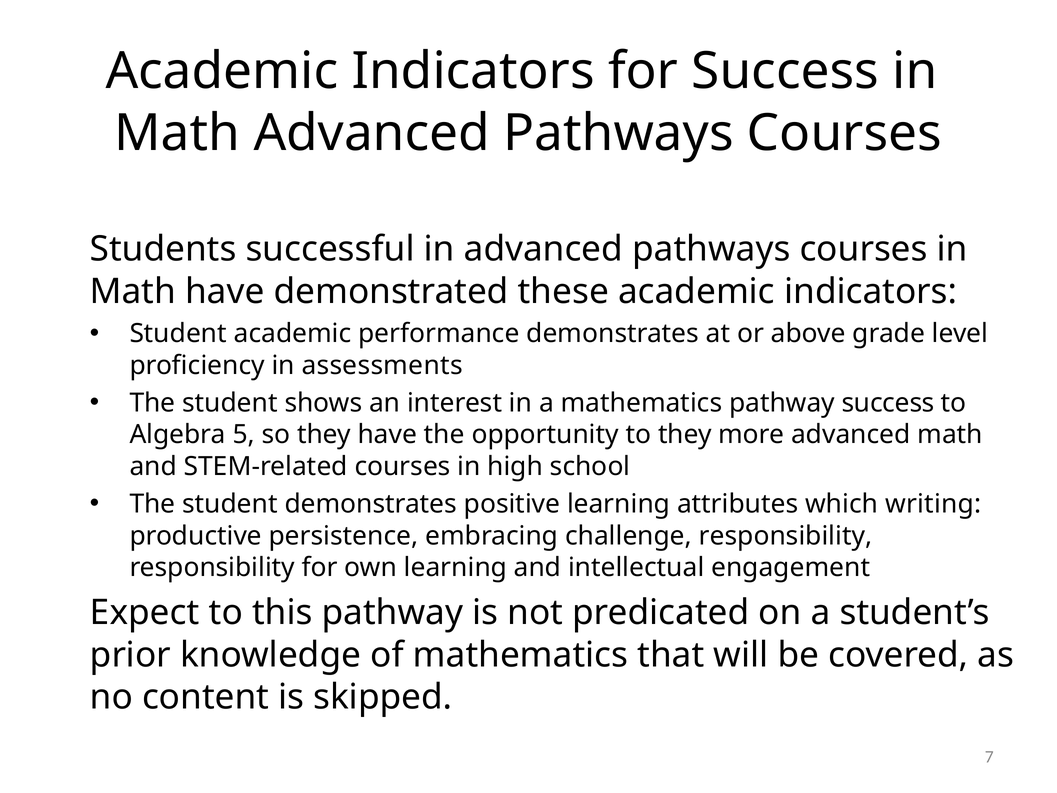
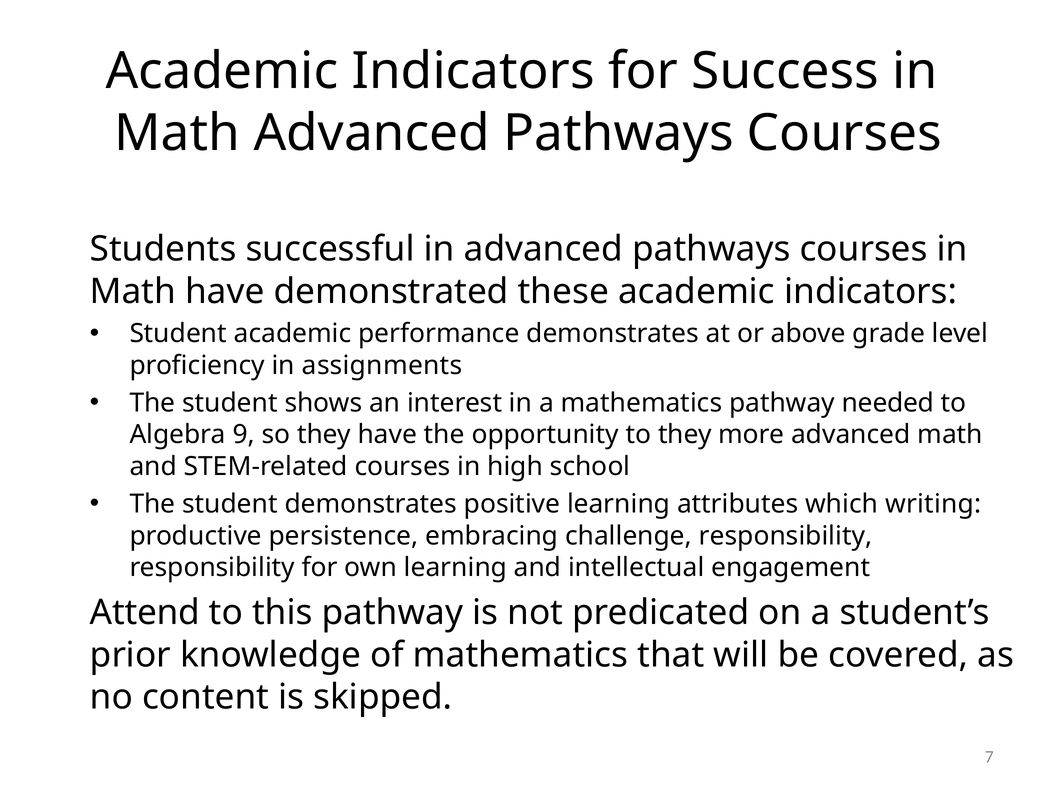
assessments: assessments -> assignments
pathway success: success -> needed
5: 5 -> 9
Expect: Expect -> Attend
